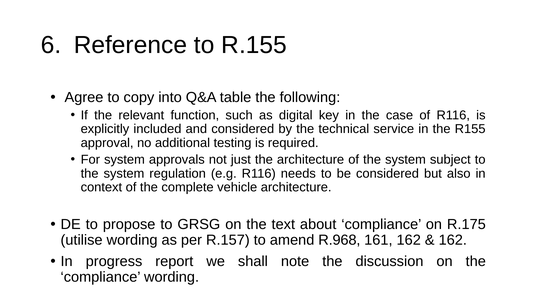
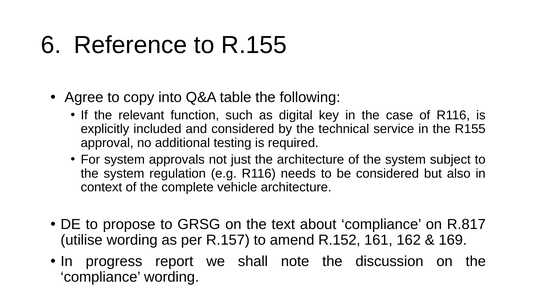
R.175: R.175 -> R.817
R.968: R.968 -> R.152
162 at (453, 240): 162 -> 169
